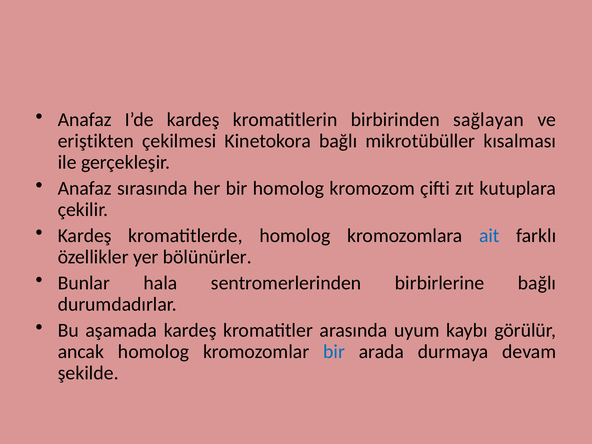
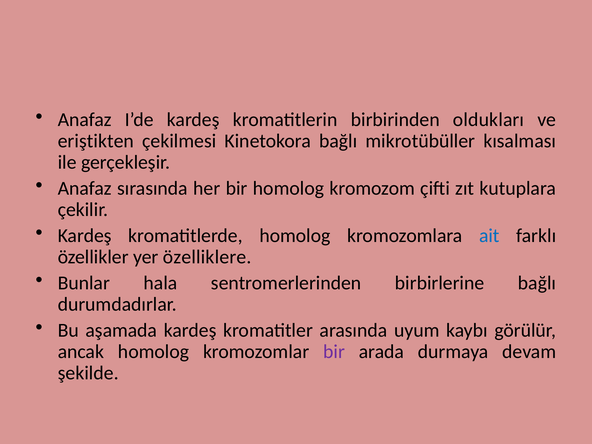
sağlayan: sağlayan -> oldukları
bölünürler: bölünürler -> özelliklere
bir at (334, 352) colour: blue -> purple
